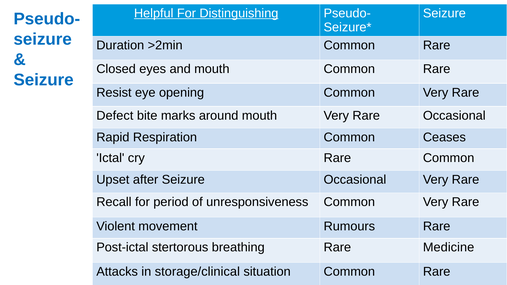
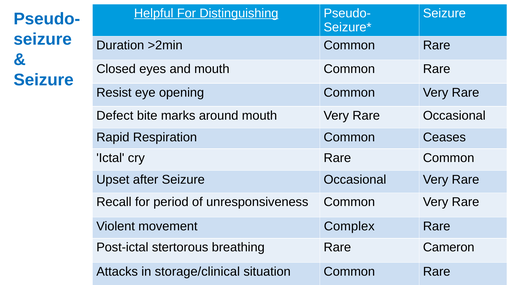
Rumours: Rumours -> Complex
Medicine: Medicine -> Cameron
